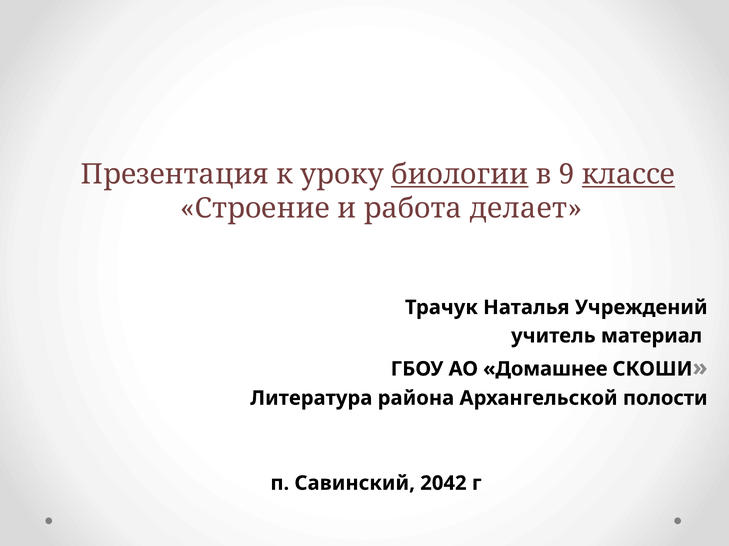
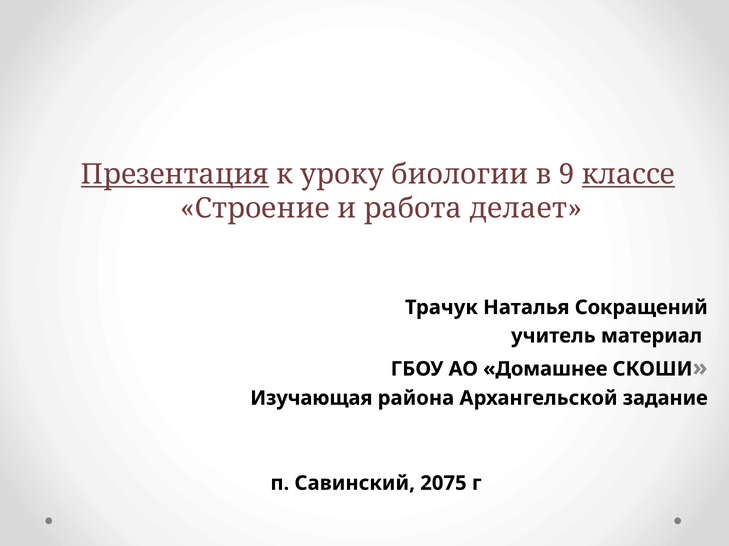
Презентация underline: none -> present
биологии underline: present -> none
Учреждений: Учреждений -> Сокращений
Литература: Литература -> Изучающая
полости: полости -> задание
2042: 2042 -> 2075
